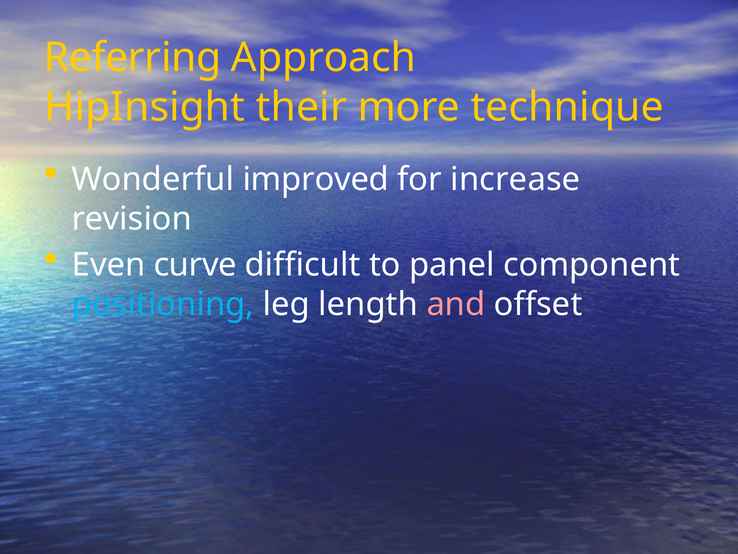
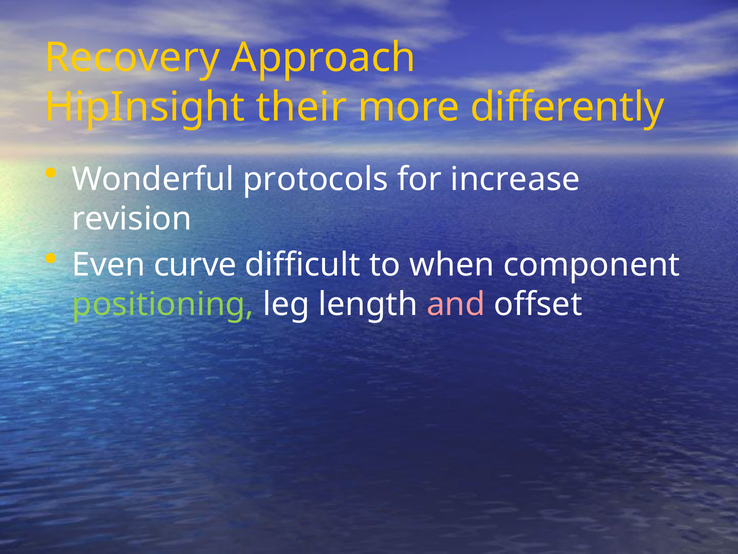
Referring: Referring -> Recovery
technique: technique -> differently
improved: improved -> protocols
panel: panel -> when
positioning colour: light blue -> light green
